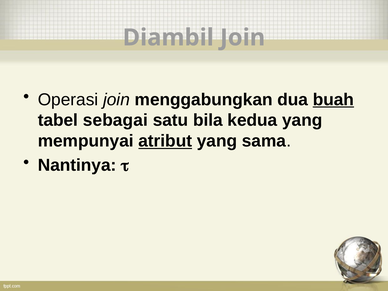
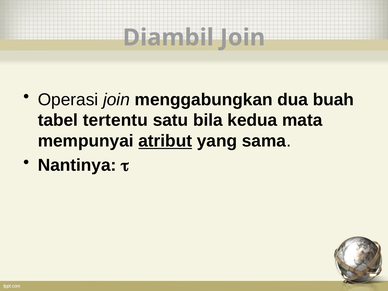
buah underline: present -> none
sebagai: sebagai -> tertentu
kedua yang: yang -> mata
